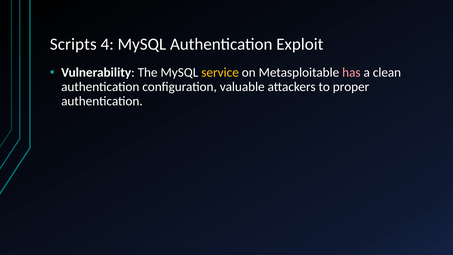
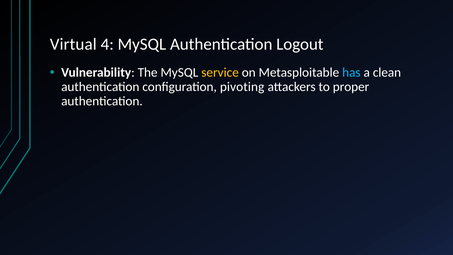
Scripts: Scripts -> Virtual
Exploit: Exploit -> Logout
has colour: pink -> light blue
valuable: valuable -> pivoting
